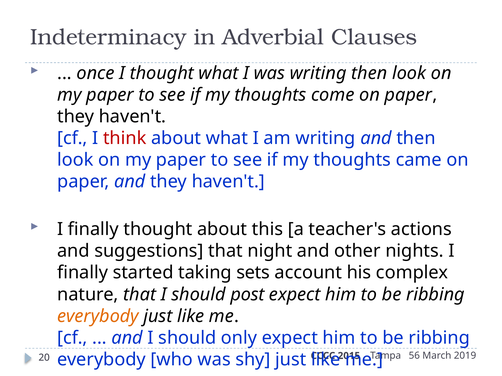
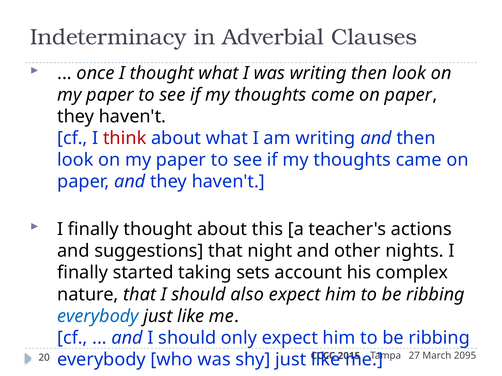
post: post -> also
everybody at (98, 317) colour: orange -> blue
56: 56 -> 27
2019: 2019 -> 2095
